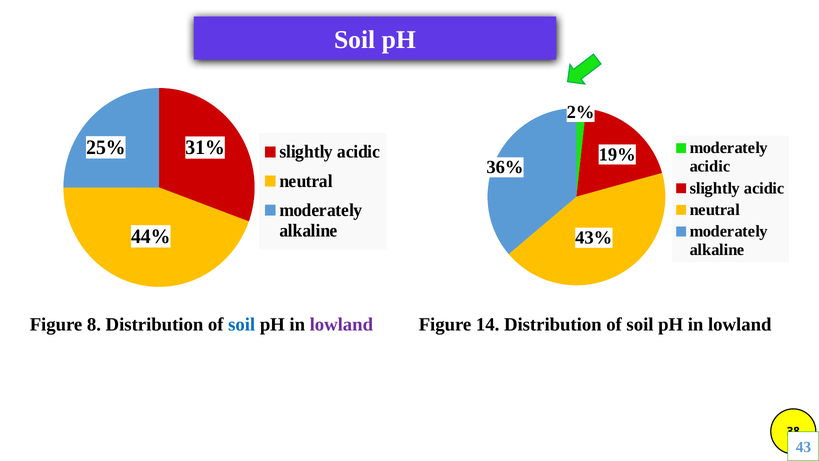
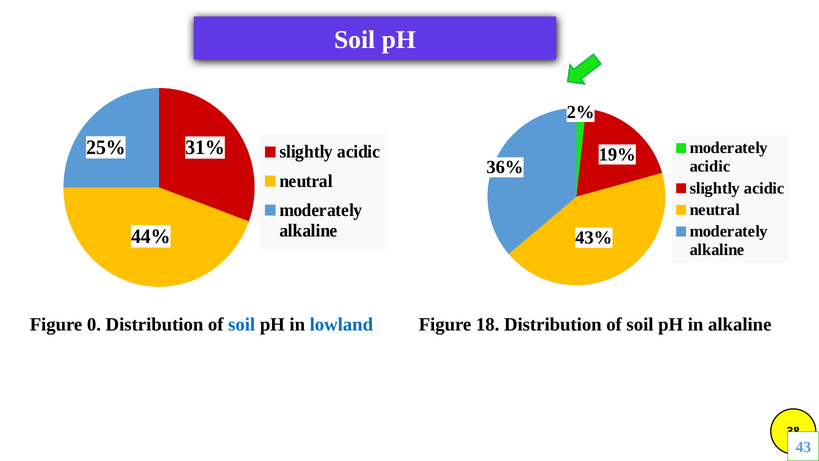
8: 8 -> 0
lowland at (341, 324) colour: purple -> blue
14: 14 -> 18
lowland at (740, 324): lowland -> alkaline
